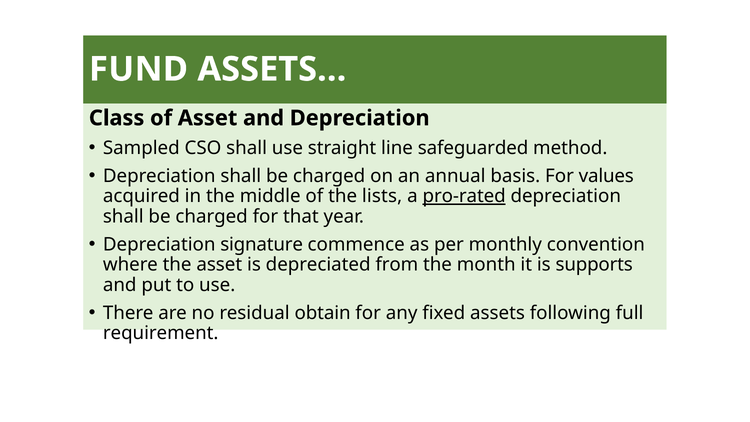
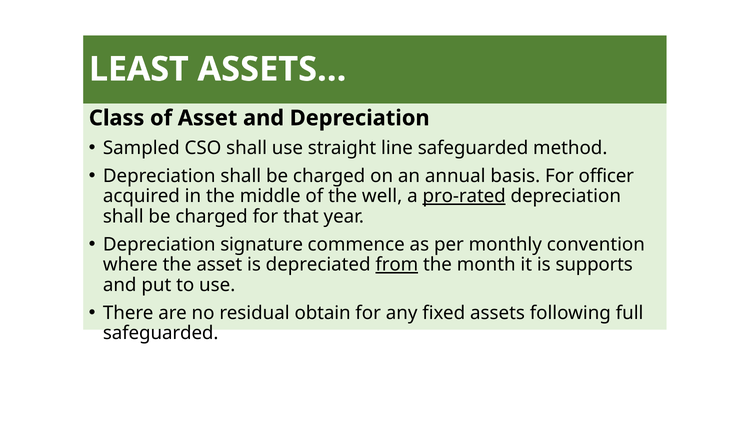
FUND: FUND -> LEAST
values: values -> officer
lists: lists -> well
from underline: none -> present
requirement at (161, 333): requirement -> safeguarded
